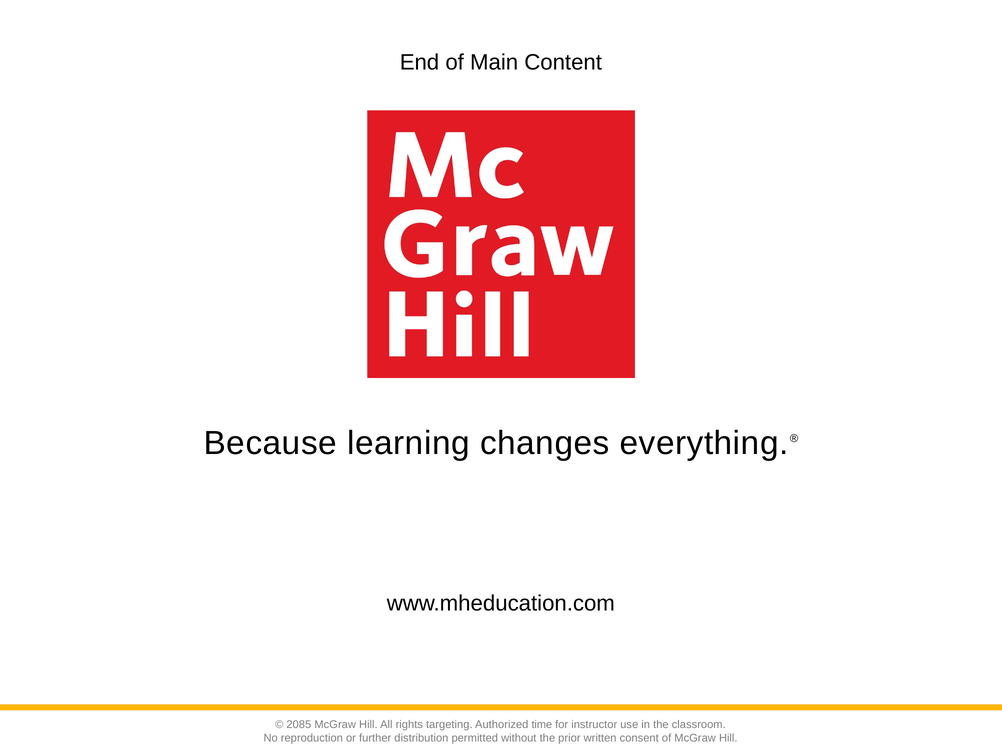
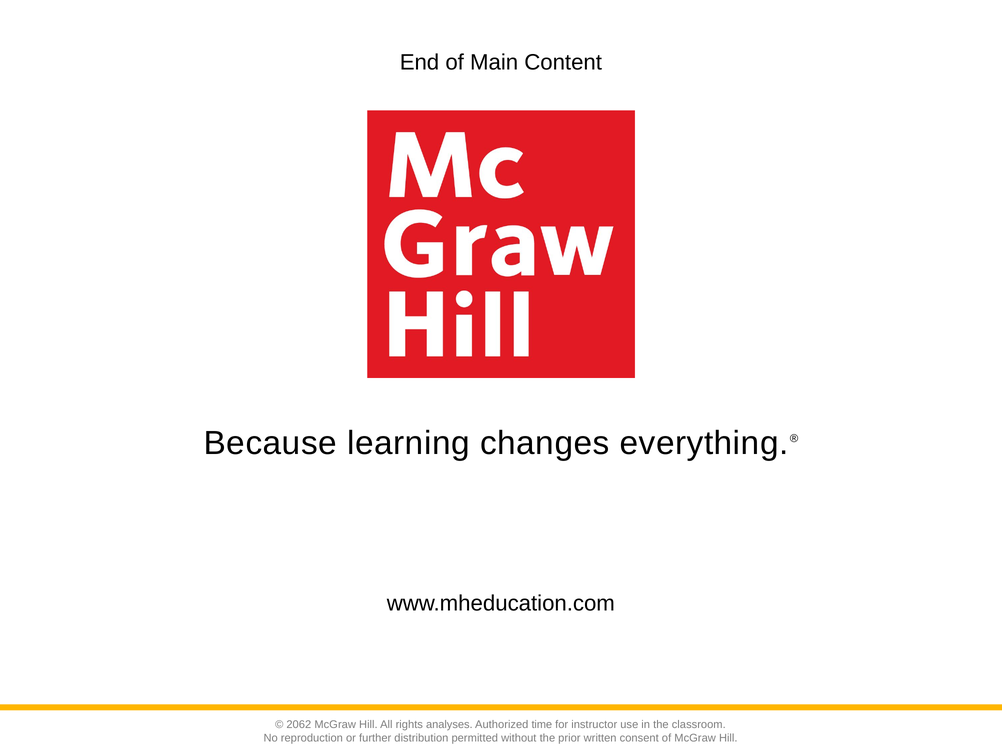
2085: 2085 -> 2062
targeting: targeting -> analyses
